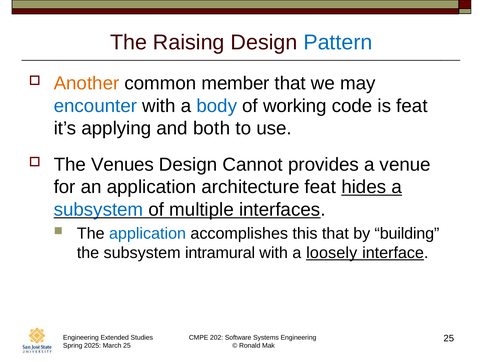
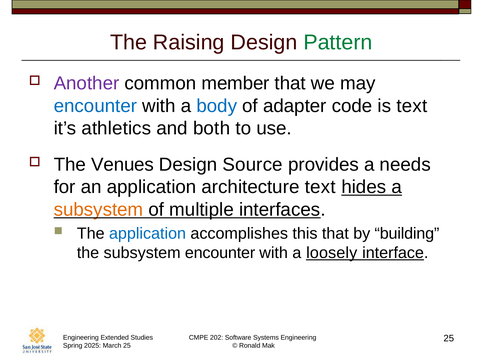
Pattern colour: blue -> green
Another colour: orange -> purple
working: working -> adapter
is feat: feat -> text
applying: applying -> athletics
Cannot: Cannot -> Source
venue: venue -> needs
architecture feat: feat -> text
subsystem at (99, 210) colour: blue -> orange
subsystem intramural: intramural -> encounter
